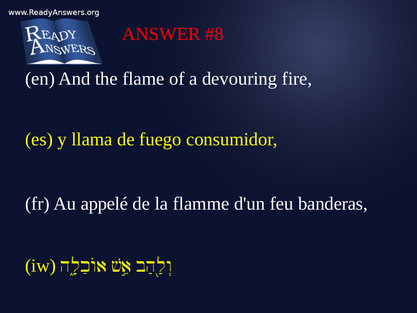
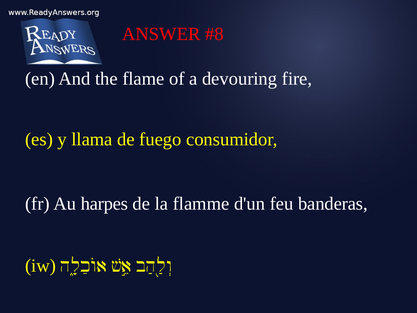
appelé: appelé -> harpes
